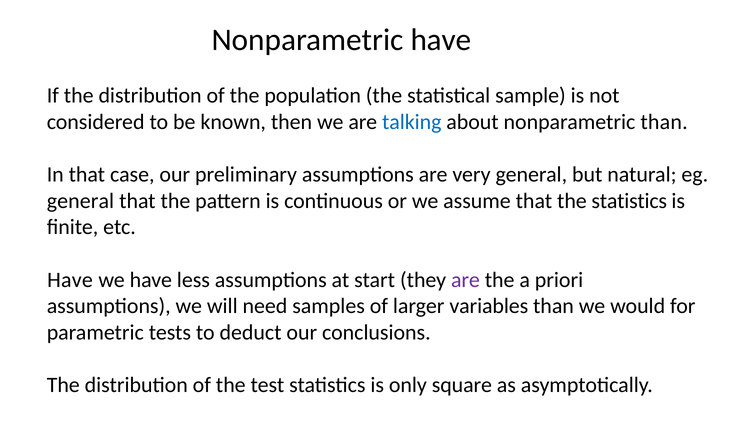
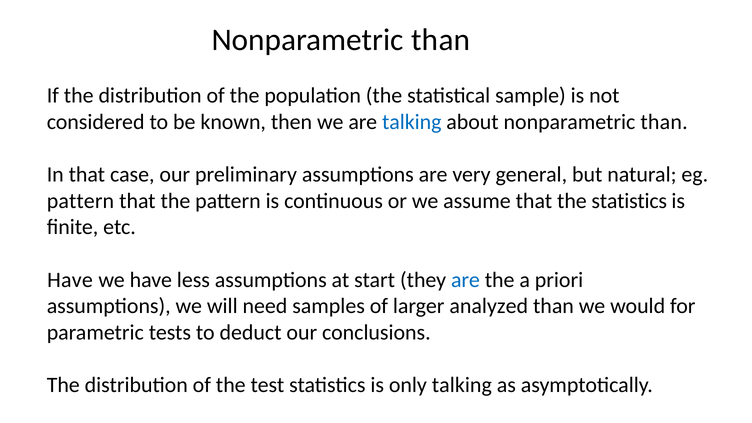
have at (441, 40): have -> than
general at (80, 201): general -> pattern
are at (465, 280) colour: purple -> blue
variables: variables -> analyzed
only square: square -> talking
